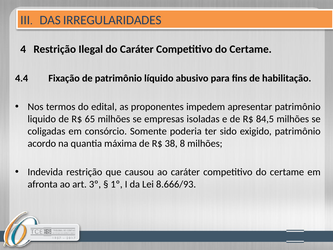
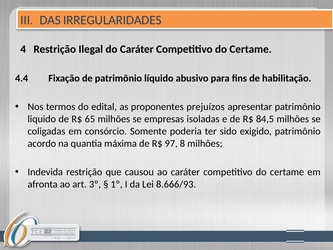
impedem: impedem -> prejuízos
38: 38 -> 97
